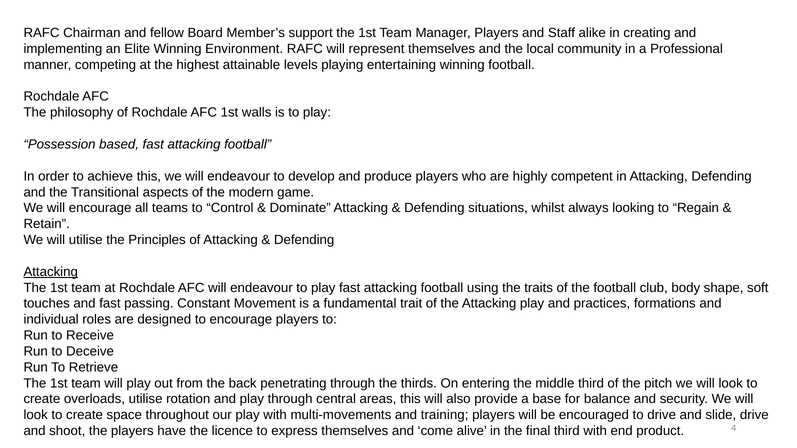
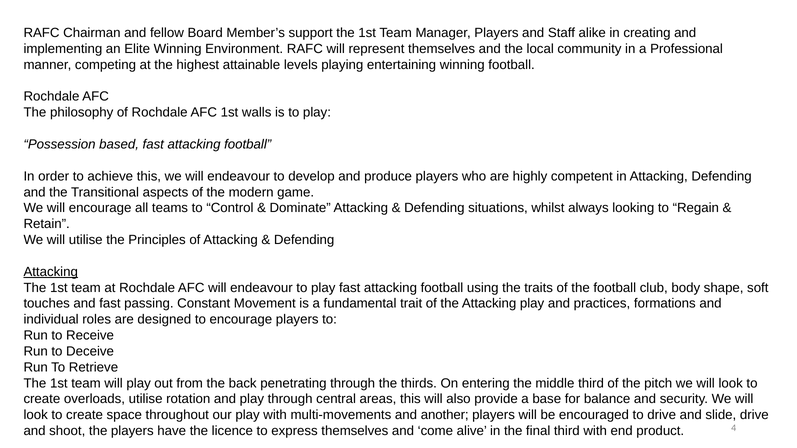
training: training -> another
